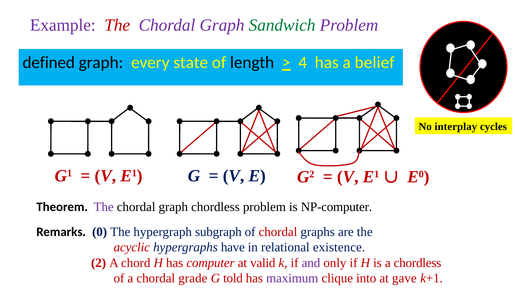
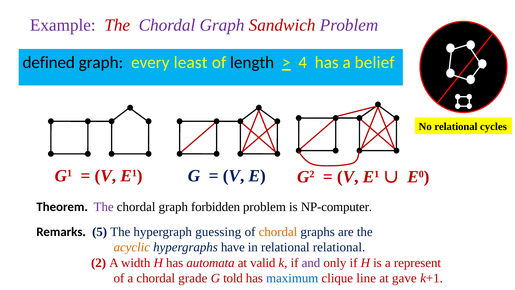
Sandwich colour: green -> red
state: state -> least
No interplay: interplay -> relational
graph chordless: chordless -> forbidden
0: 0 -> 5
subgraph: subgraph -> guessing
chordal at (278, 232) colour: red -> orange
acyclic colour: red -> orange
relational existence: existence -> relational
chord: chord -> width
computer: computer -> automata
a chordless: chordless -> represent
maximum colour: purple -> blue
into: into -> line
